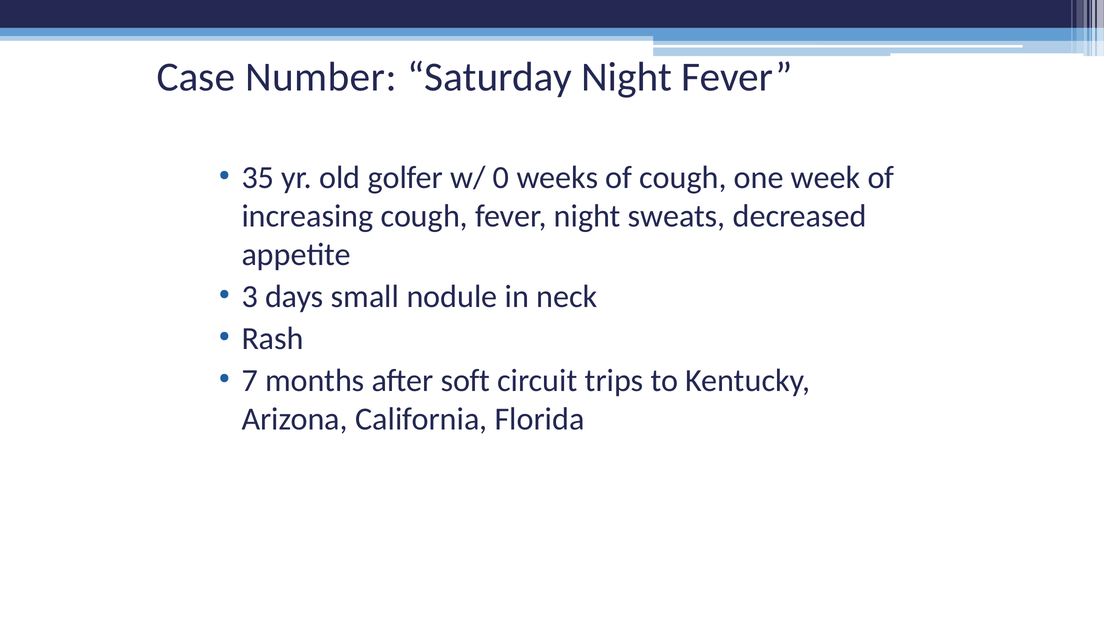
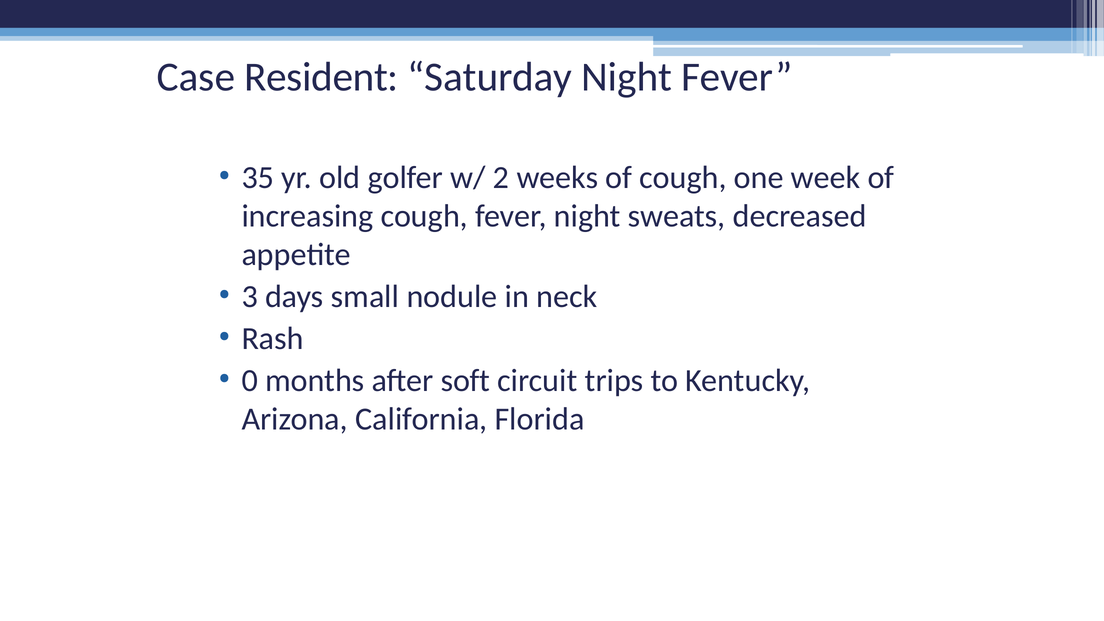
Number: Number -> Resident
0: 0 -> 2
7: 7 -> 0
